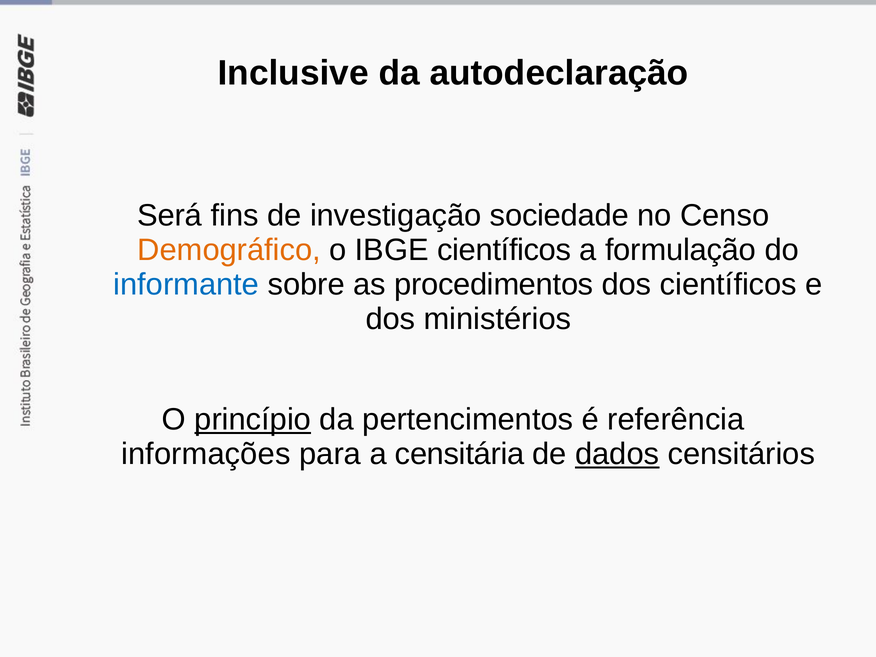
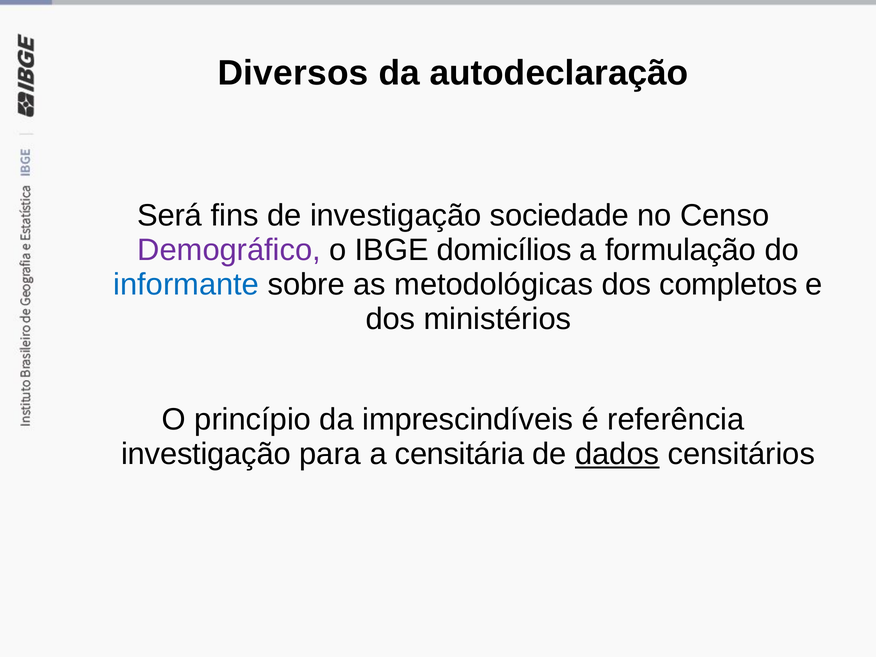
Inclusive: Inclusive -> Diversos
Demográfico colour: orange -> purple
IBGE científicos: científicos -> domicílios
procedimentos: procedimentos -> metodológicas
dos científicos: científicos -> completos
princípio underline: present -> none
pertencimentos: pertencimentos -> imprescindíveis
informações at (206, 454): informações -> investigação
